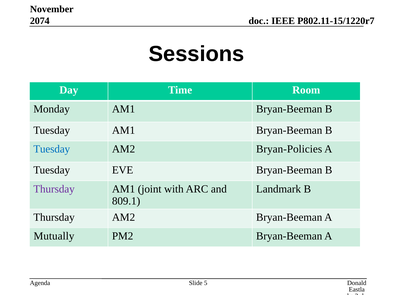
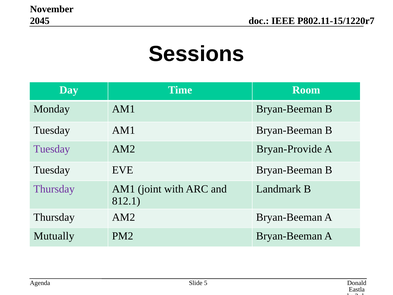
2074: 2074 -> 2045
Tuesday at (52, 149) colour: blue -> purple
Bryan-Policies: Bryan-Policies -> Bryan-Provide
809.1: 809.1 -> 812.1
